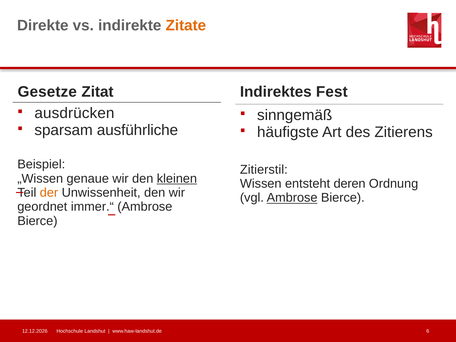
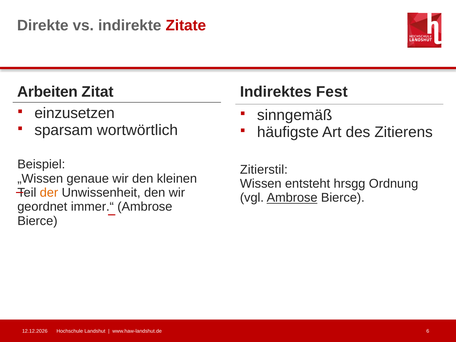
Zitate colour: orange -> red
Gesetze: Gesetze -> Arbeiten
ausdrücken: ausdrücken -> einzusetzen
ausführliche: ausführliche -> wortwörtlich
kleinen underline: present -> none
deren: deren -> hrsgg
